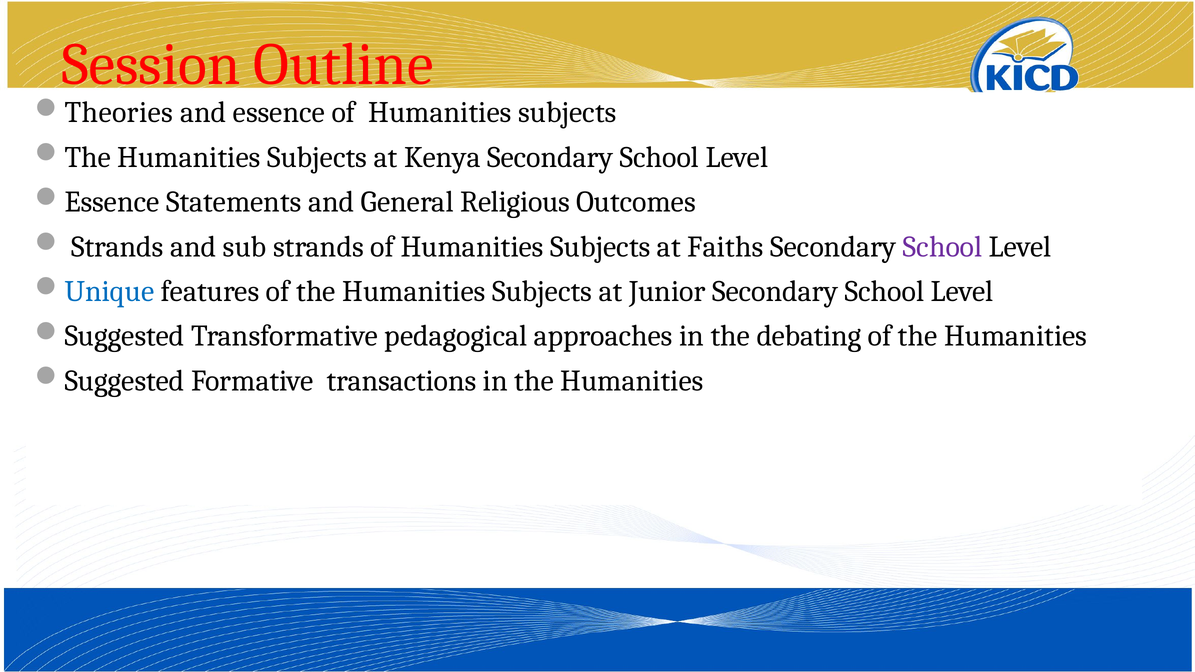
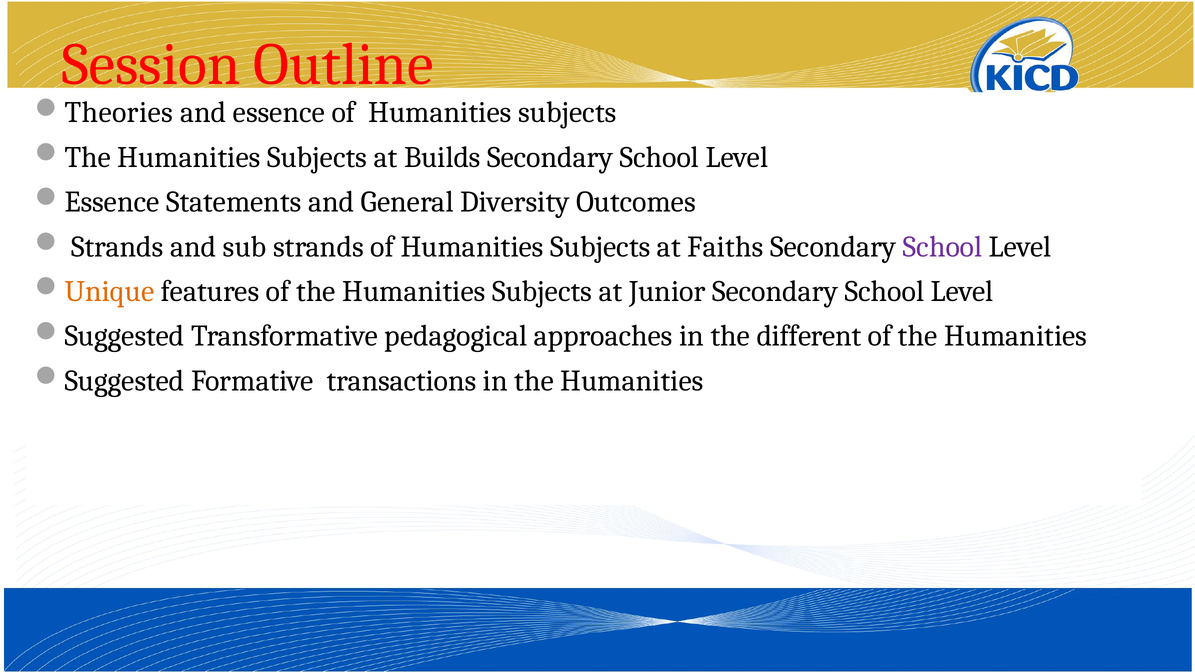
Kenya: Kenya -> Builds
Religious: Religious -> Diversity
Unique colour: blue -> orange
debating: debating -> different
